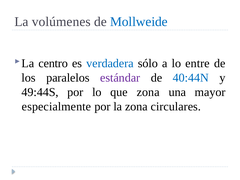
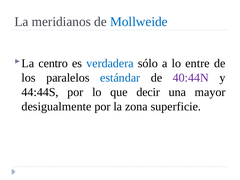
volúmenes: volúmenes -> meridianos
estándar colour: purple -> blue
40:44N colour: blue -> purple
49:44S: 49:44S -> 44:44S
que zona: zona -> decir
especialmente: especialmente -> desigualmente
circulares: circulares -> superficie
